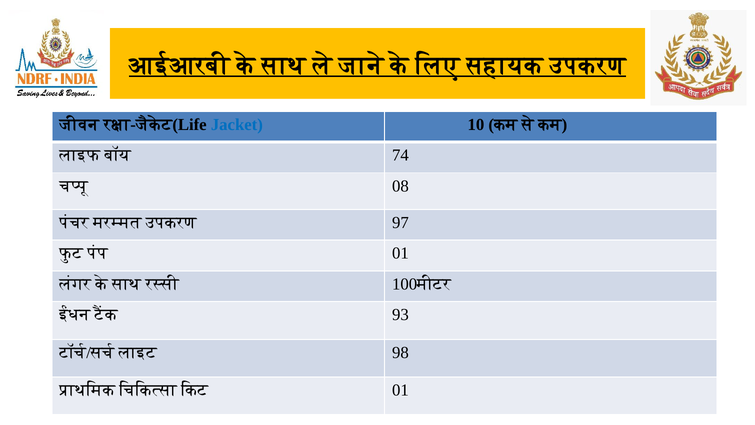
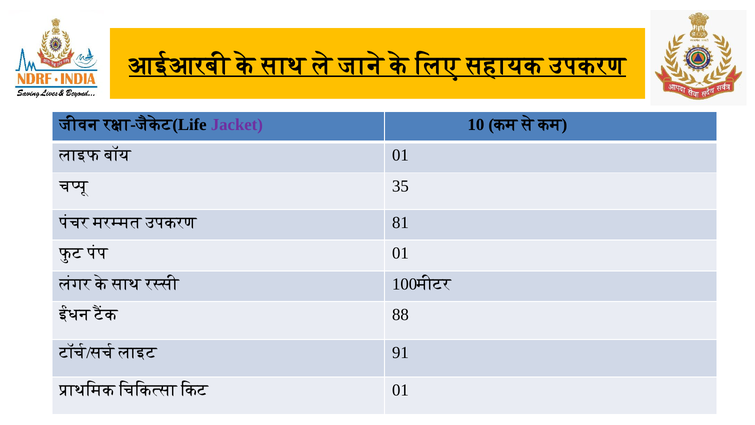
Jacket colour: blue -> purple
74 at (400, 155): 74 -> 01
08: 08 -> 35
97: 97 -> 81
93: 93 -> 88
98: 98 -> 91
